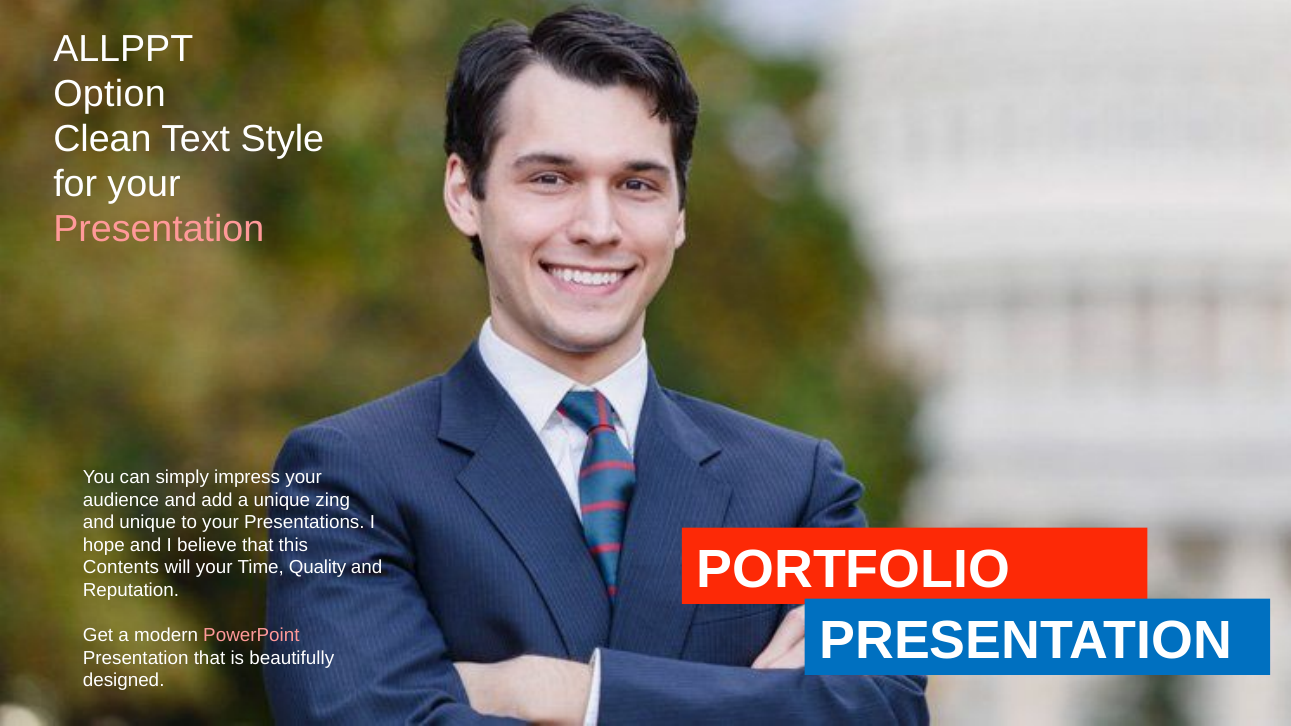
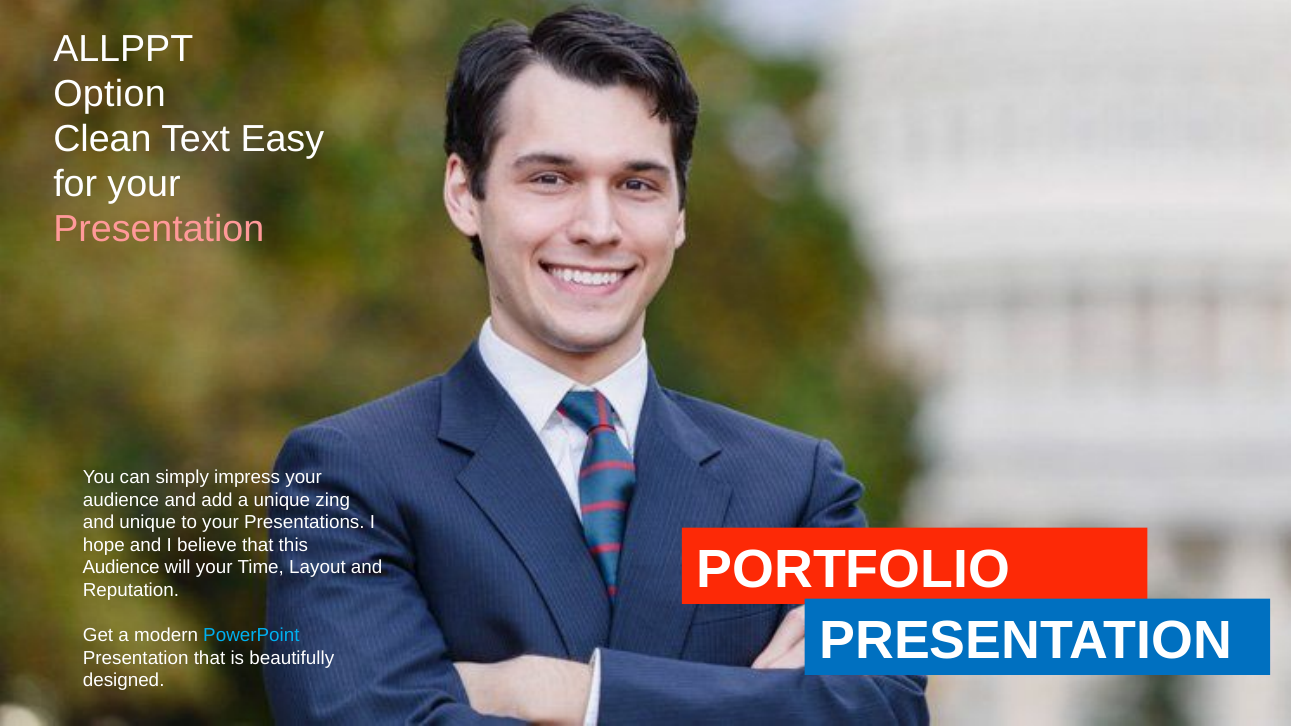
Style: Style -> Easy
Contents at (121, 568): Contents -> Audience
Quality: Quality -> Layout
PowerPoint colour: pink -> light blue
